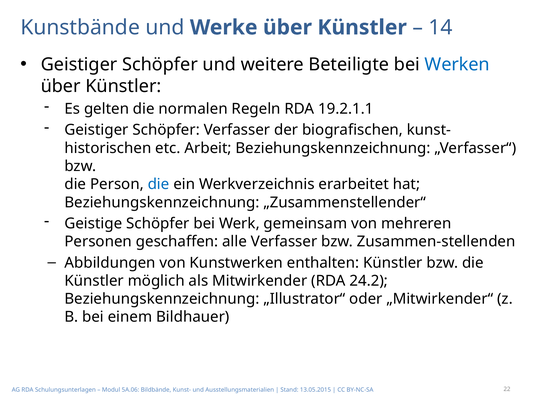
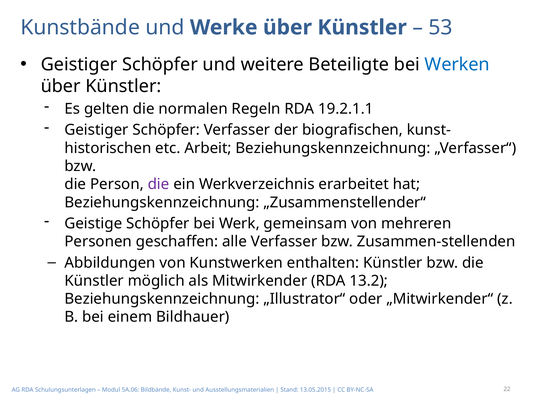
14: 14 -> 53
die at (159, 184) colour: blue -> purple
24.2: 24.2 -> 13.2
